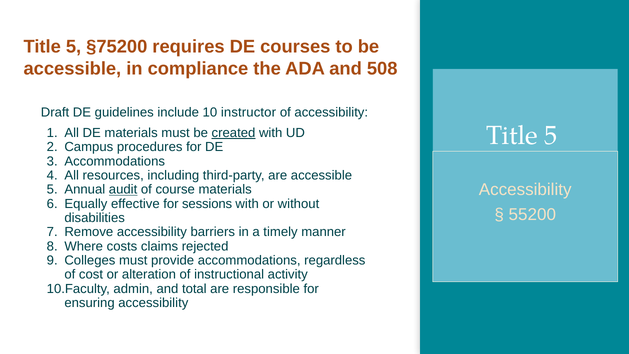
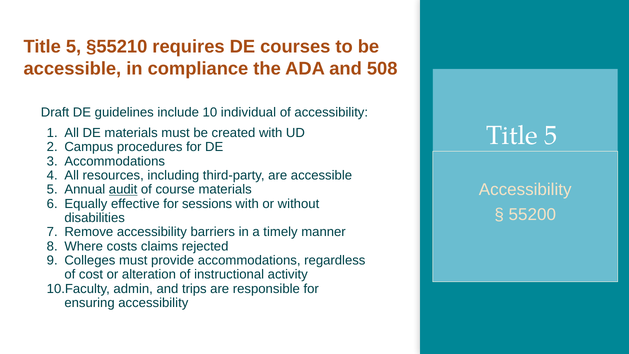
§75200: §75200 -> §55210
instructor: instructor -> individual
created underline: present -> none
total: total -> trips
